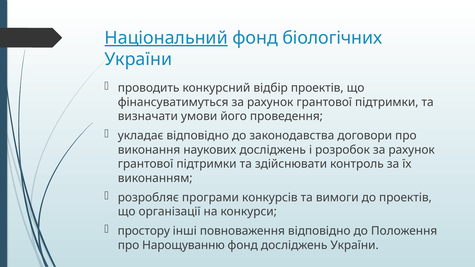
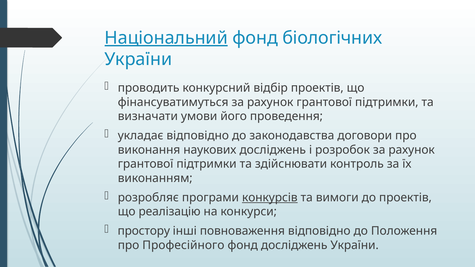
конкурсів underline: none -> present
організації: організації -> реалізацію
Нарощуванню: Нарощуванню -> Професійного
